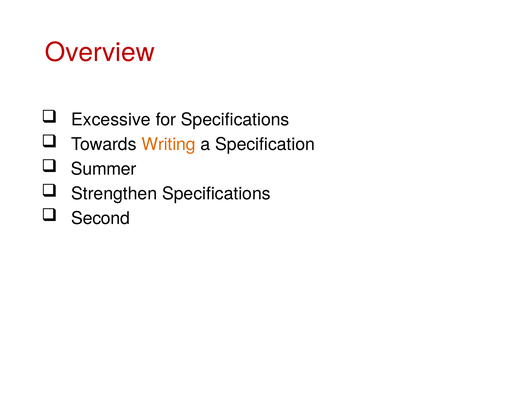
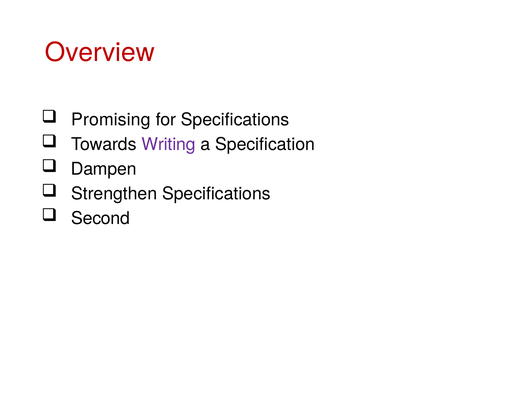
Excessive: Excessive -> Promising
Writing colour: orange -> purple
Summer: Summer -> Dampen
